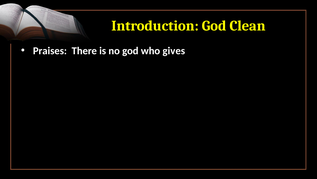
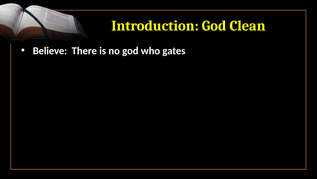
Praises: Praises -> Believe
gives: gives -> gates
